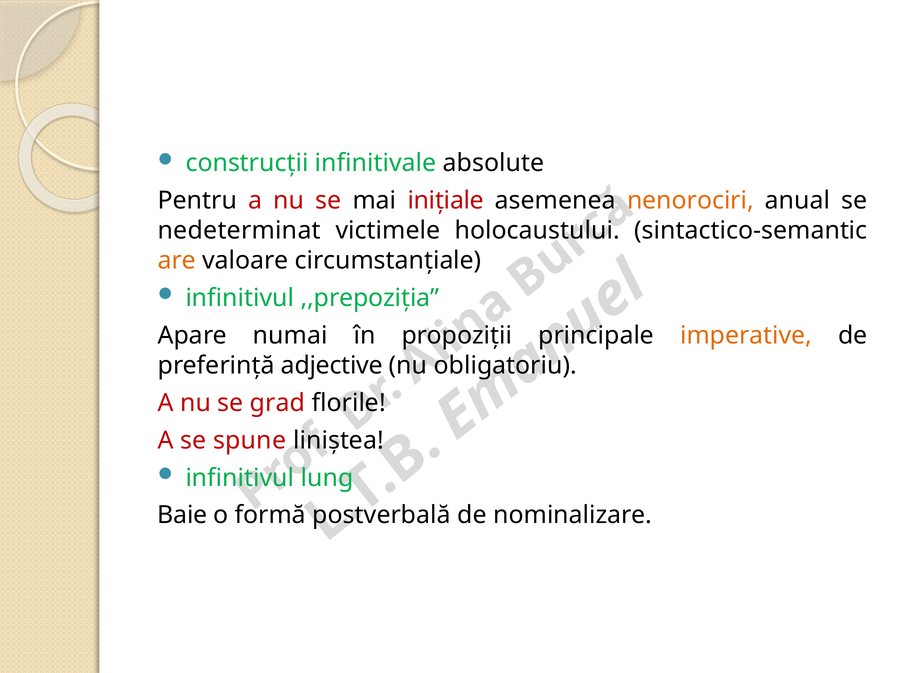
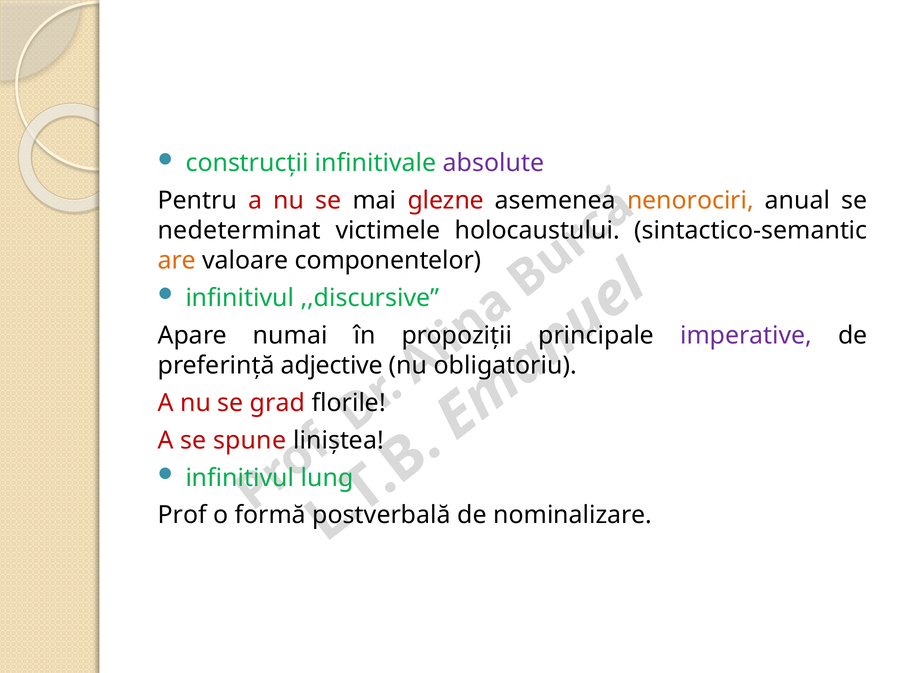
absolute colour: black -> purple
inițiale: inițiale -> glezne
circumstanțiale: circumstanțiale -> componentelor
,,prepoziția: ,,prepoziția -> ,,discursive
imperative colour: orange -> purple
Baie: Baie -> Prof
